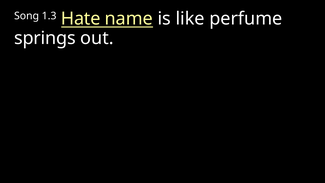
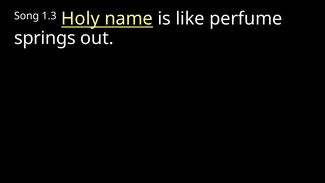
Hate: Hate -> Holy
